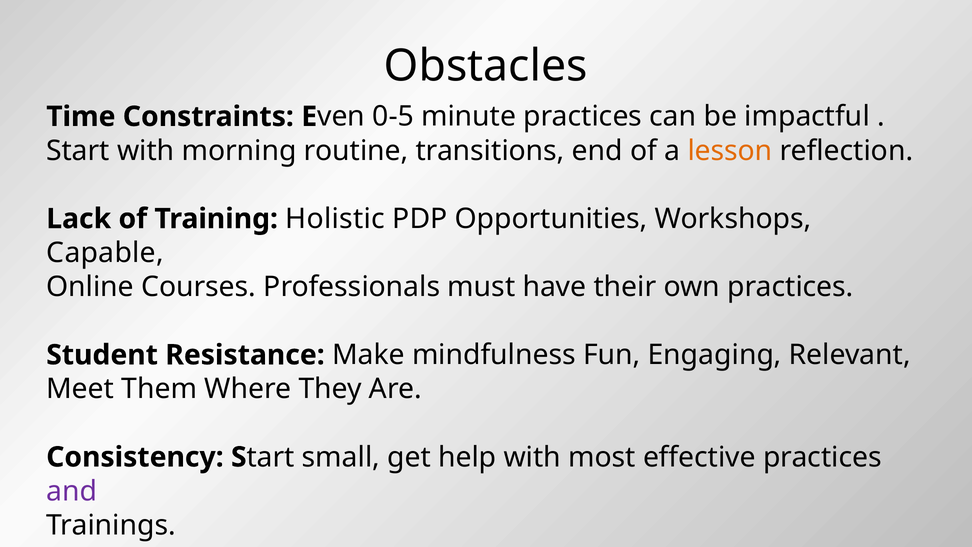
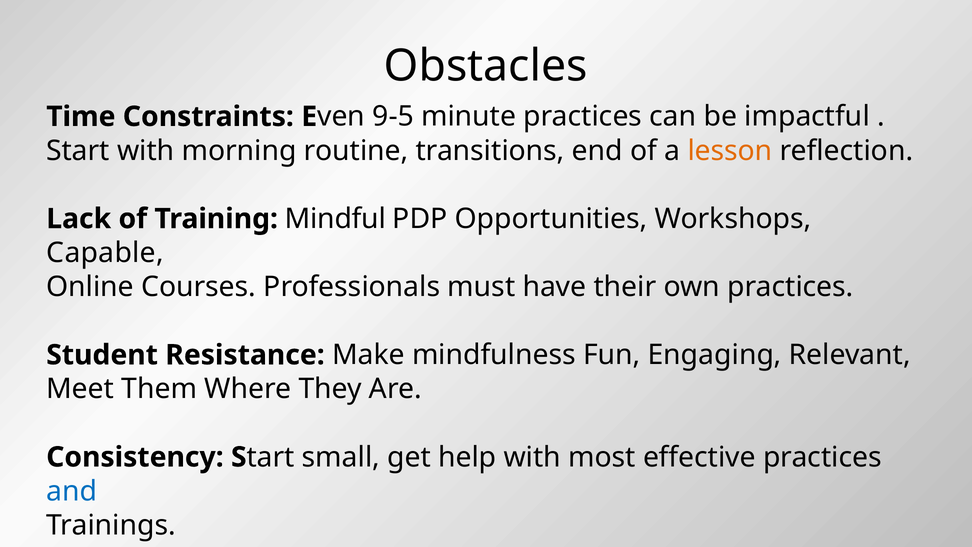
0-5: 0-5 -> 9-5
Holistic: Holistic -> Mindful
and colour: purple -> blue
